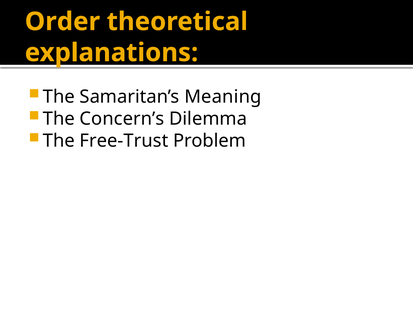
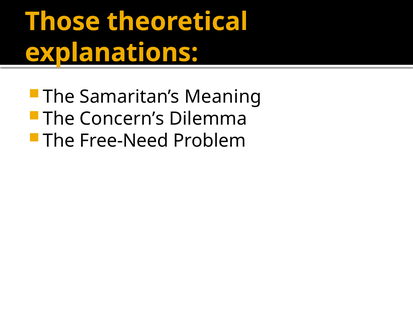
Order: Order -> Those
Free-Trust: Free-Trust -> Free-Need
